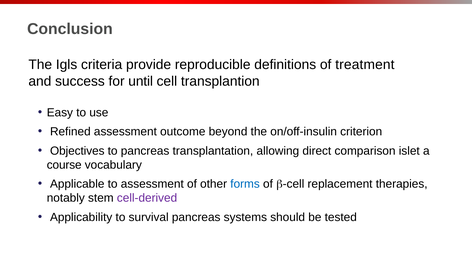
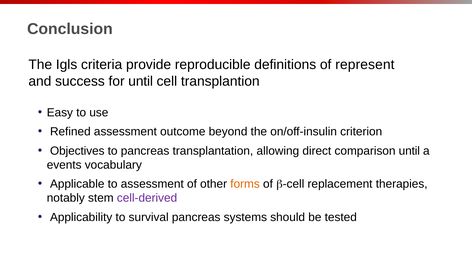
treatment: treatment -> represent
comparison islet: islet -> until
course: course -> events
forms colour: blue -> orange
